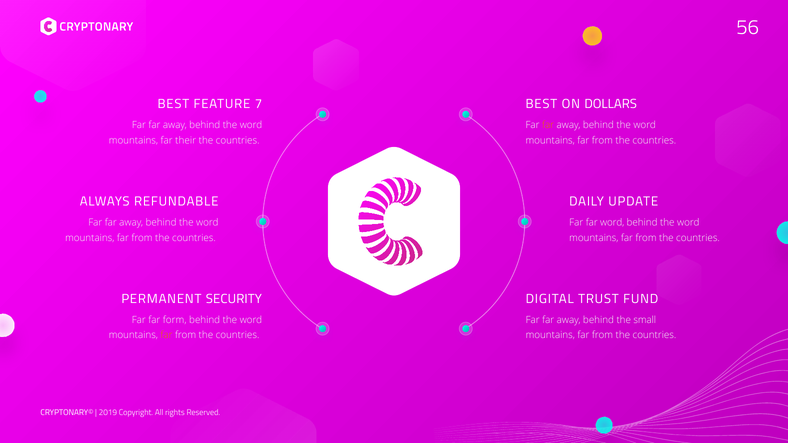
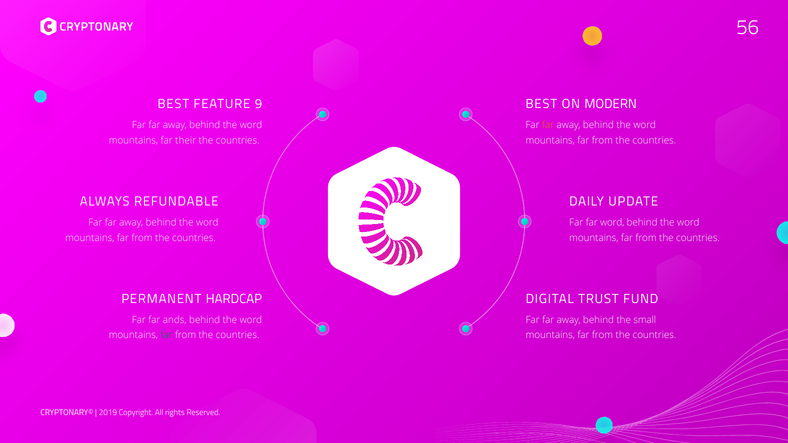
7: 7 -> 9
DOLLARS: DOLLARS -> MODERN
SECURITY: SECURITY -> HARDCAP
form: form -> ands
far at (166, 335) colour: orange -> green
